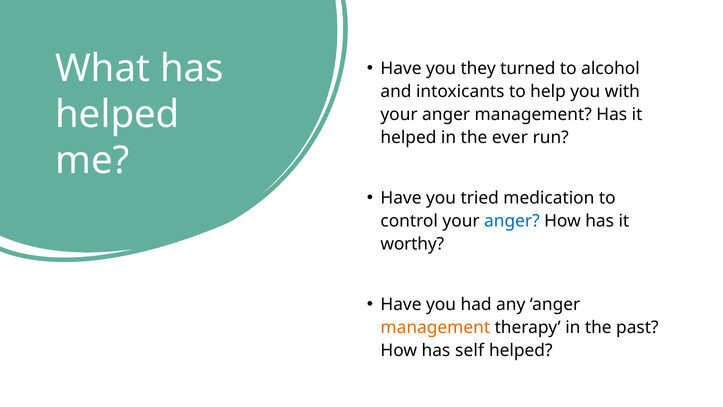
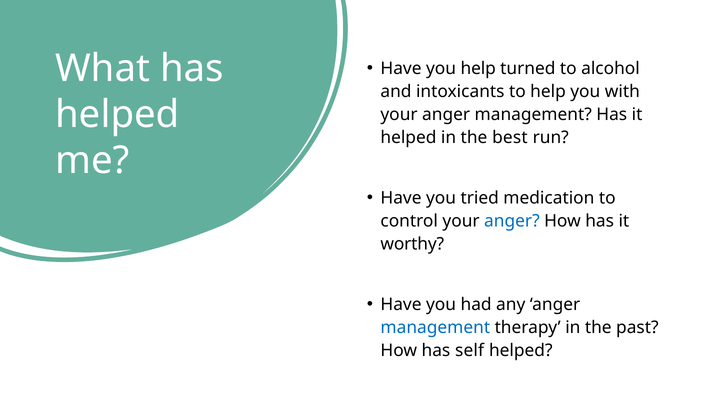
you they: they -> help
ever: ever -> best
management at (435, 327) colour: orange -> blue
